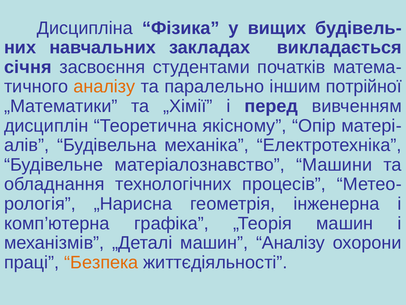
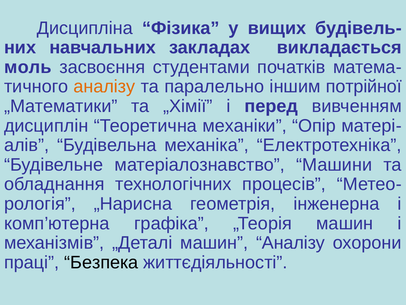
січня: січня -> моль
якісному: якісному -> механіки
Безпека colour: orange -> black
